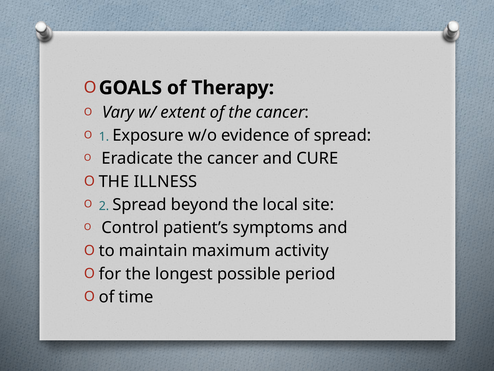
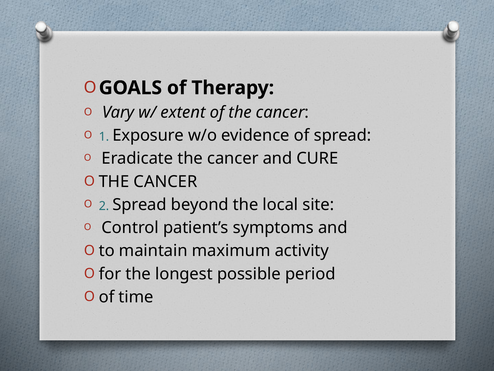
ILLNESS at (165, 181): ILLNESS -> CANCER
